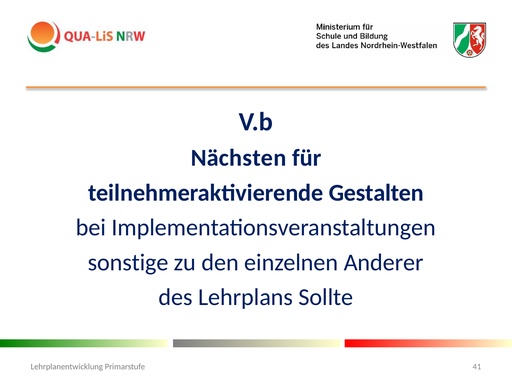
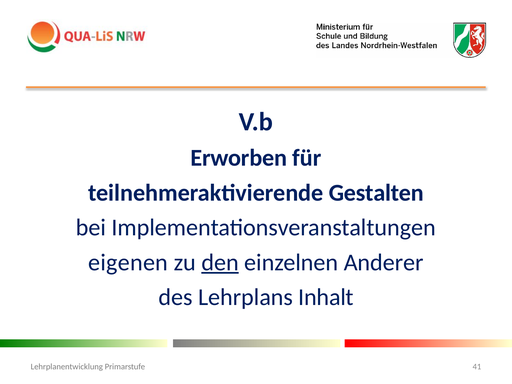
Nächsten: Nächsten -> Erworben
sonstige: sonstige -> eigenen
den underline: none -> present
Sollte: Sollte -> Inhalt
